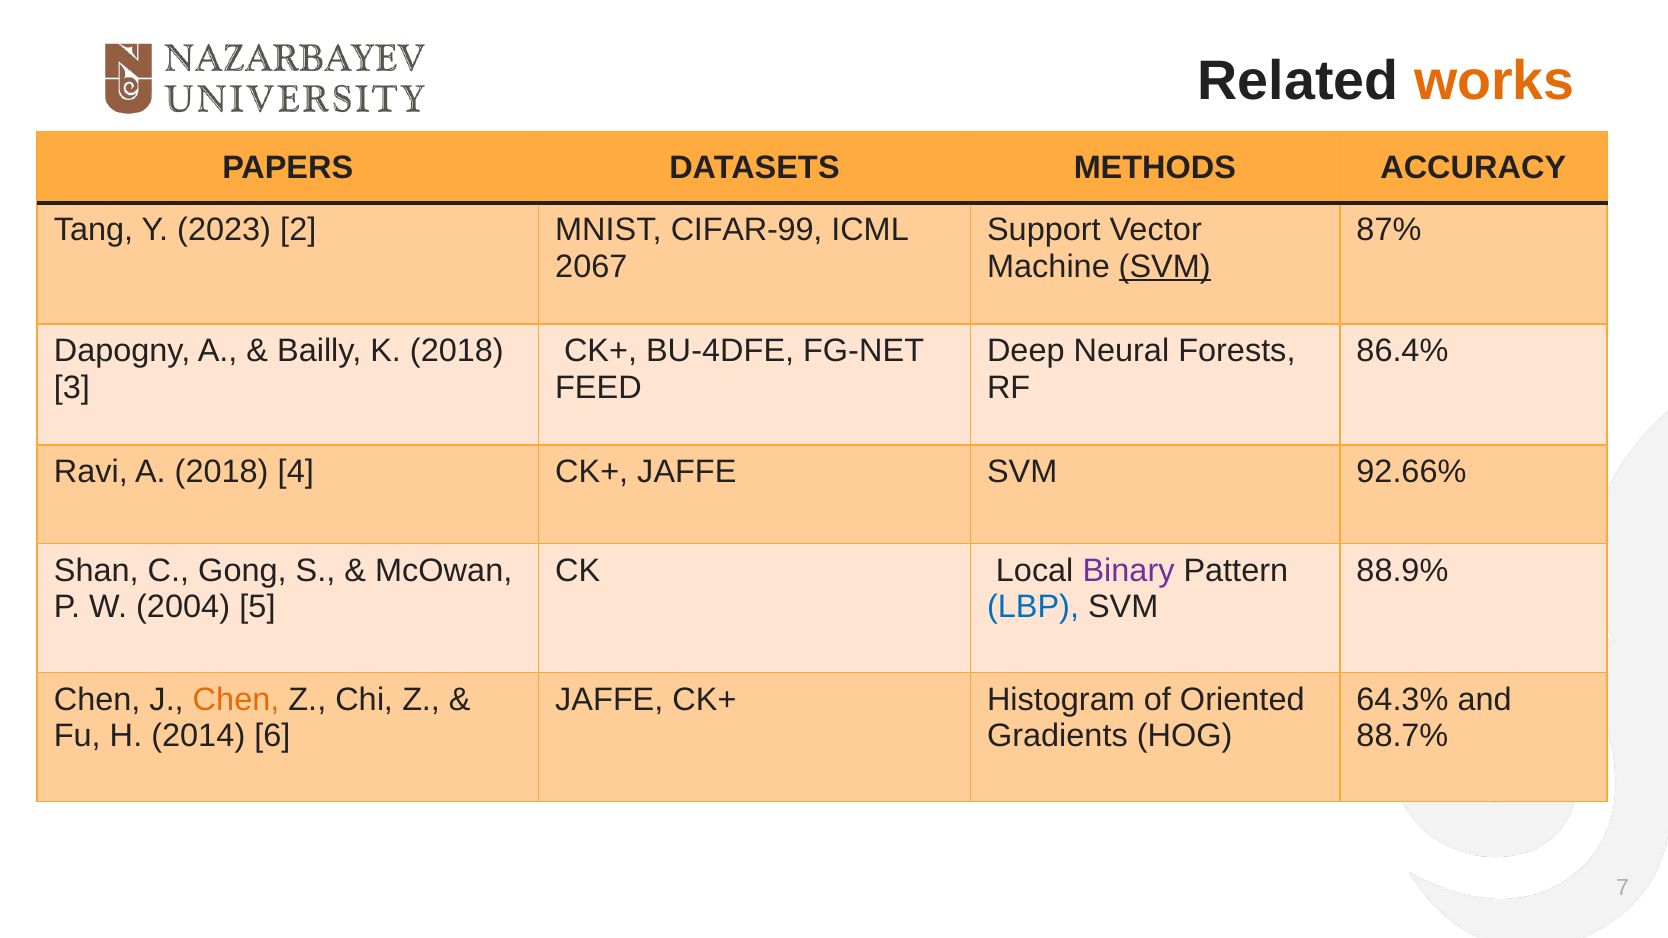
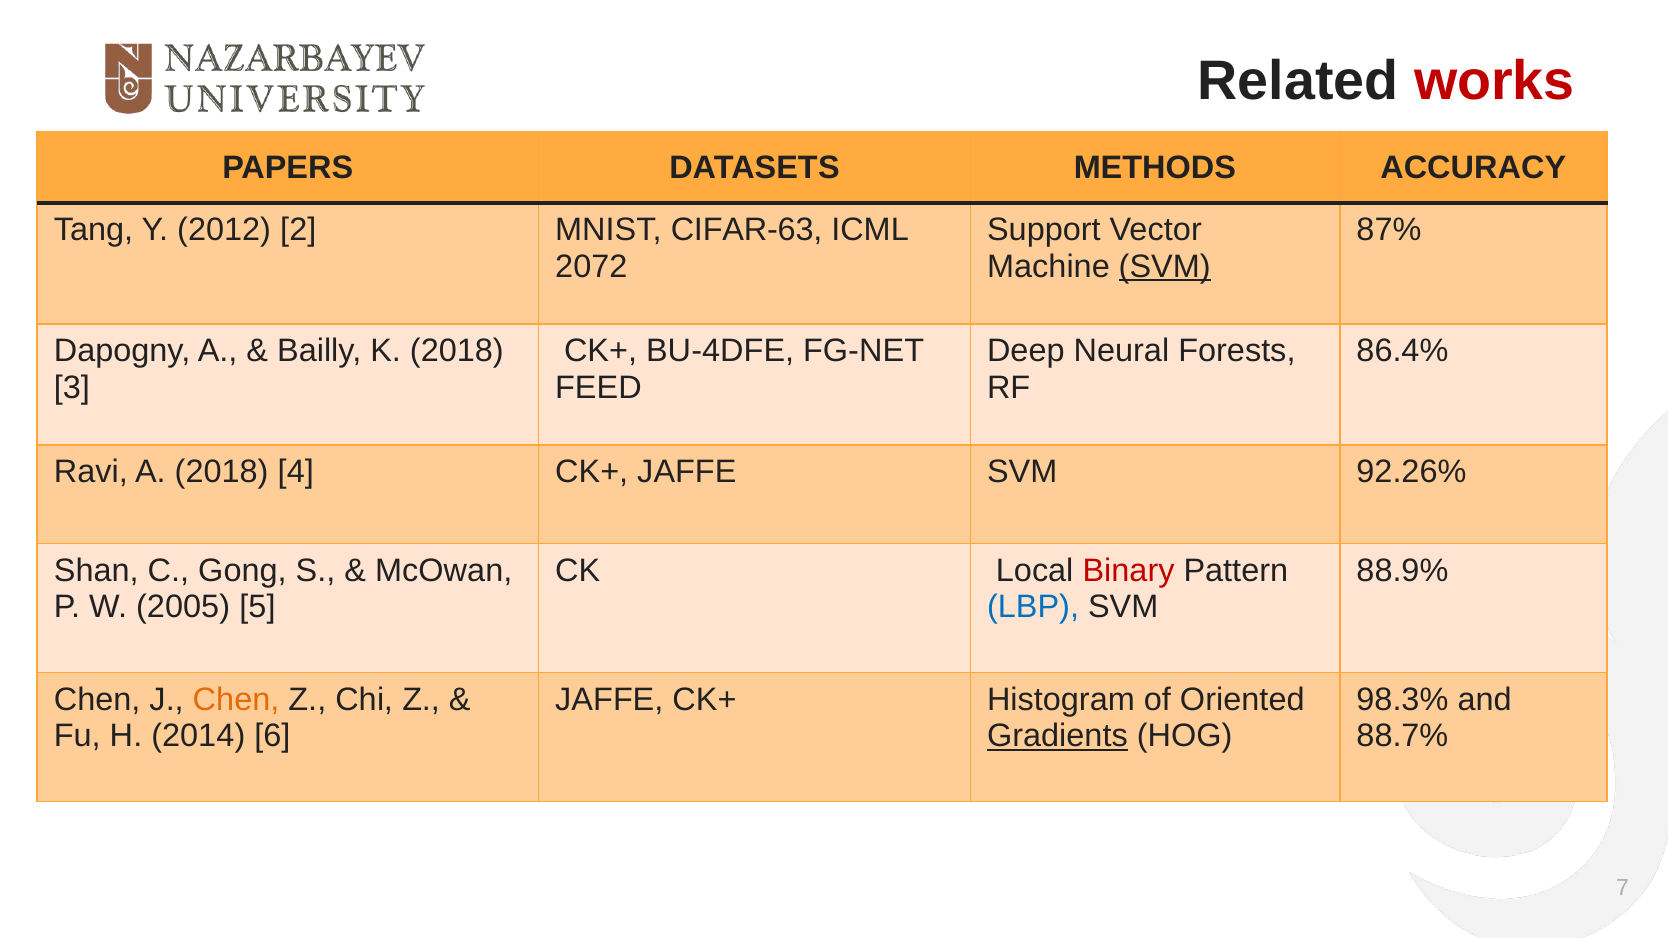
works colour: orange -> red
2023: 2023 -> 2012
CIFAR-99: CIFAR-99 -> CIFAR-63
2067: 2067 -> 2072
92.66%: 92.66% -> 92.26%
Binary colour: purple -> red
2004: 2004 -> 2005
64.3%: 64.3% -> 98.3%
Gradients underline: none -> present
